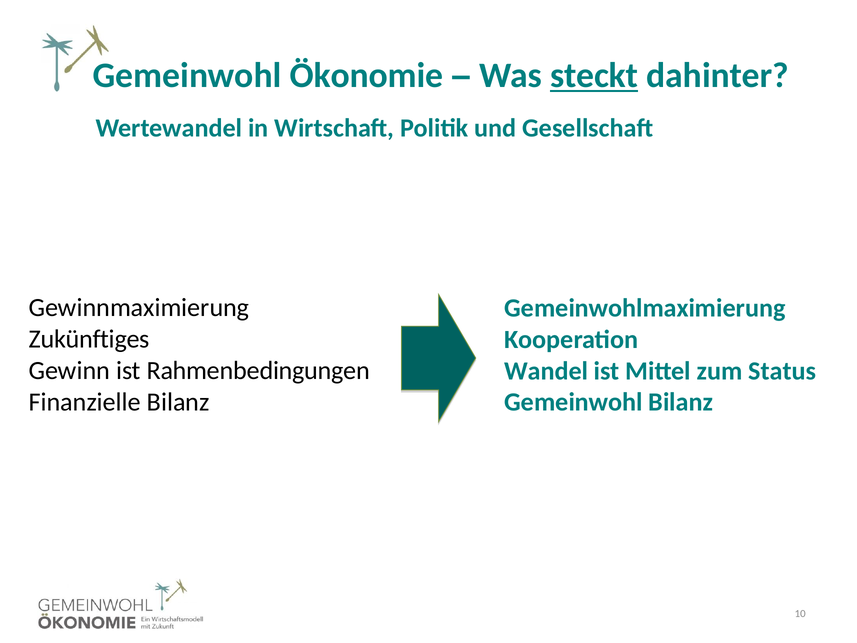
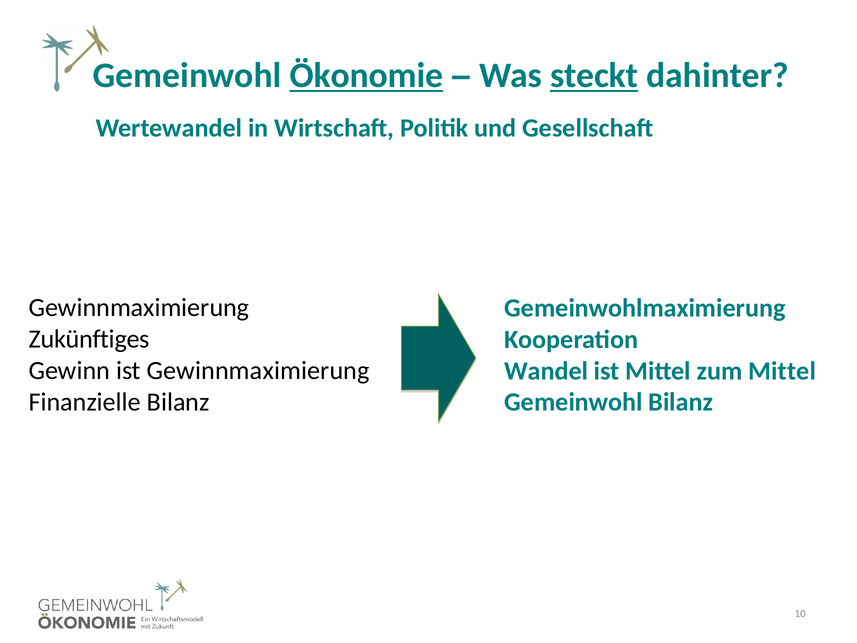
Ökonomie underline: none -> present
ist Rahmenbedingungen: Rahmenbedingungen -> Gewinnmaximierung
zum Status: Status -> Mittel
